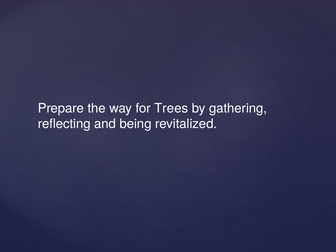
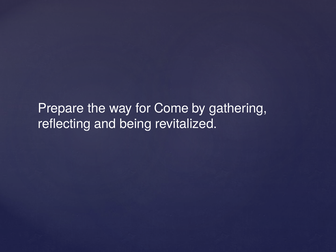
Trees: Trees -> Come
